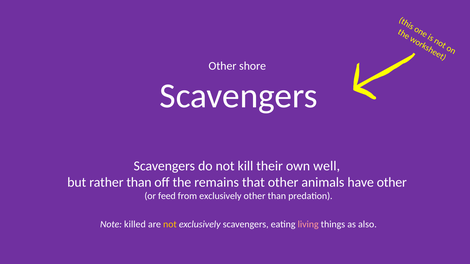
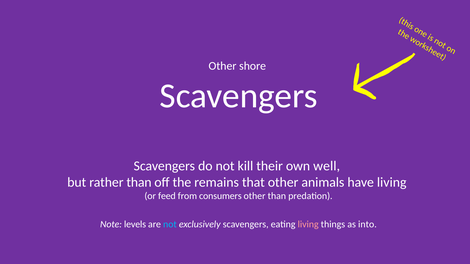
have other: other -> living
from exclusively: exclusively -> consumers
killed: killed -> levels
not at (170, 225) colour: yellow -> light blue
also: also -> into
